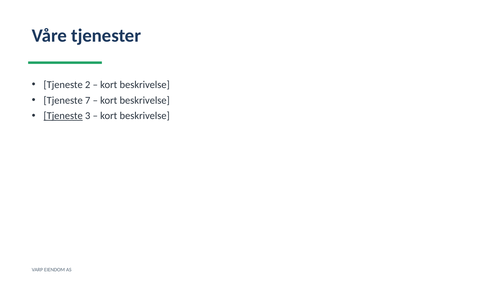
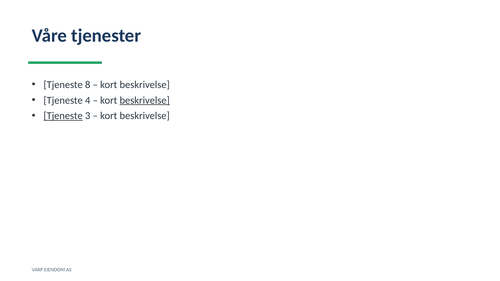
2: 2 -> 8
7: 7 -> 4
beskrivelse at (145, 100) underline: none -> present
